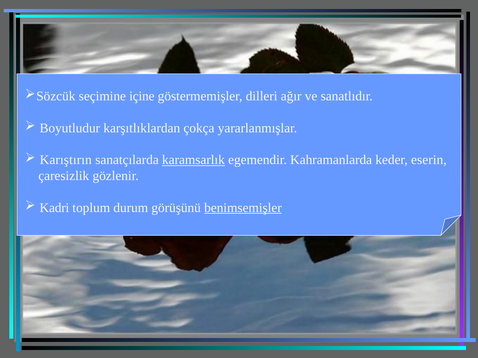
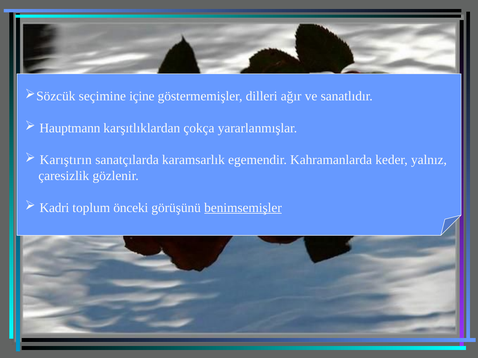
Boyutludur: Boyutludur -> Hauptmann
karamsarlık underline: present -> none
eserin: eserin -> yalnız
durum: durum -> önceki
